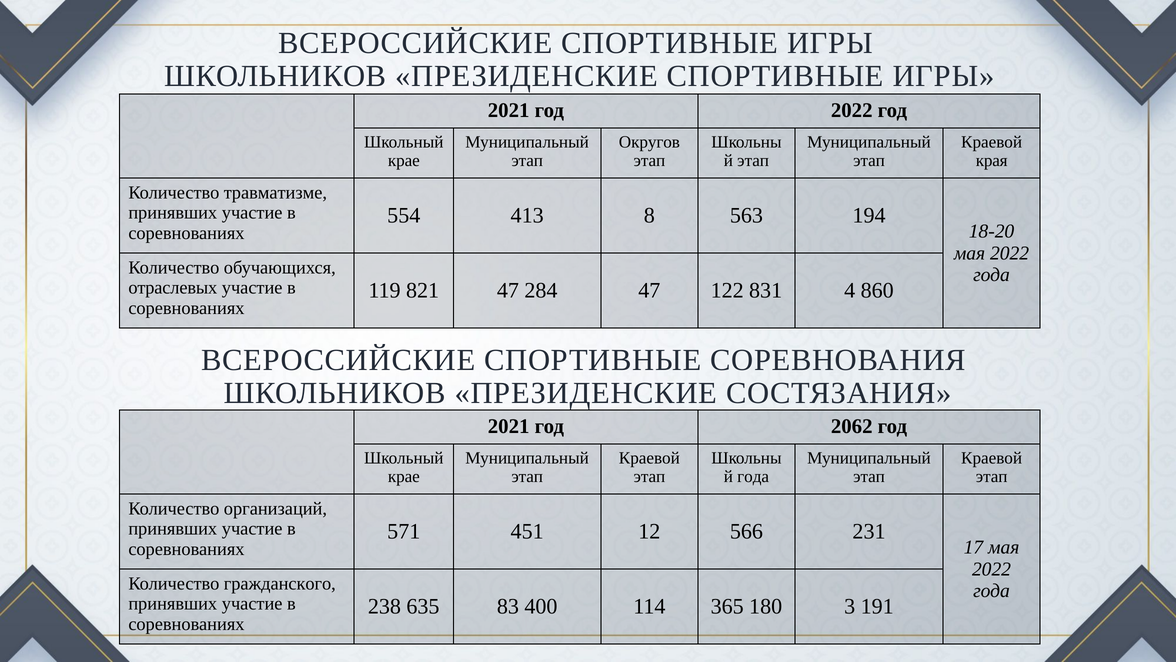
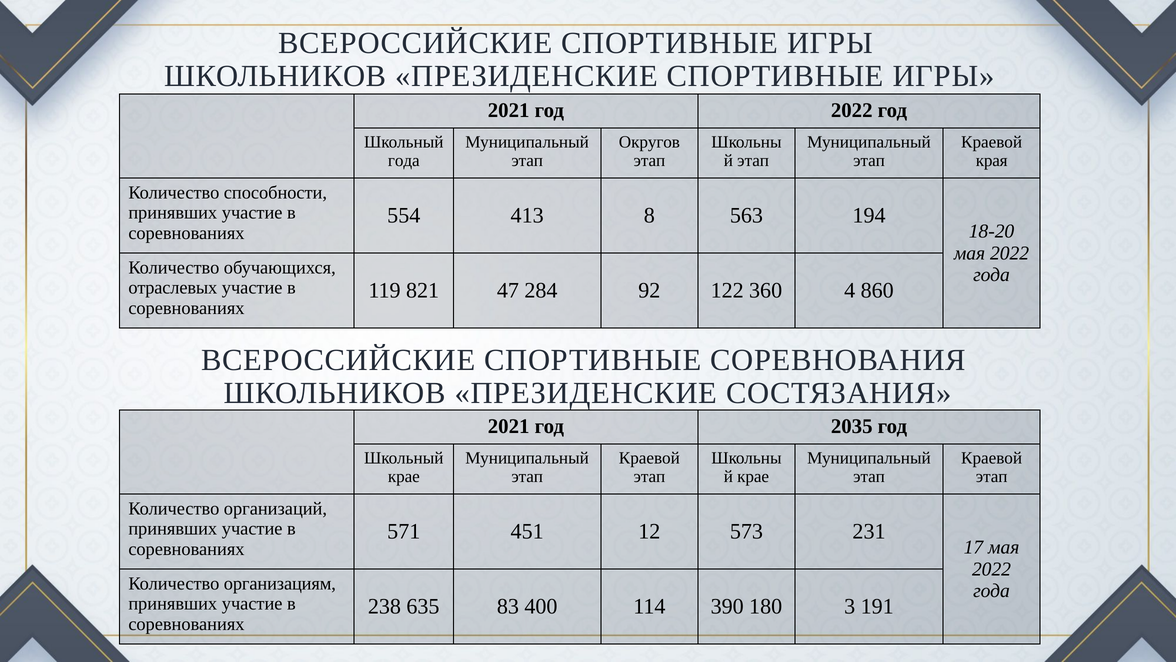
крае at (404, 161): крае -> года
травматизме: травматизме -> способности
284 47: 47 -> 92
831: 831 -> 360
2062: 2062 -> 2035
года at (753, 476): года -> крае
566: 566 -> 573
гражданского: гражданского -> организациям
365: 365 -> 390
